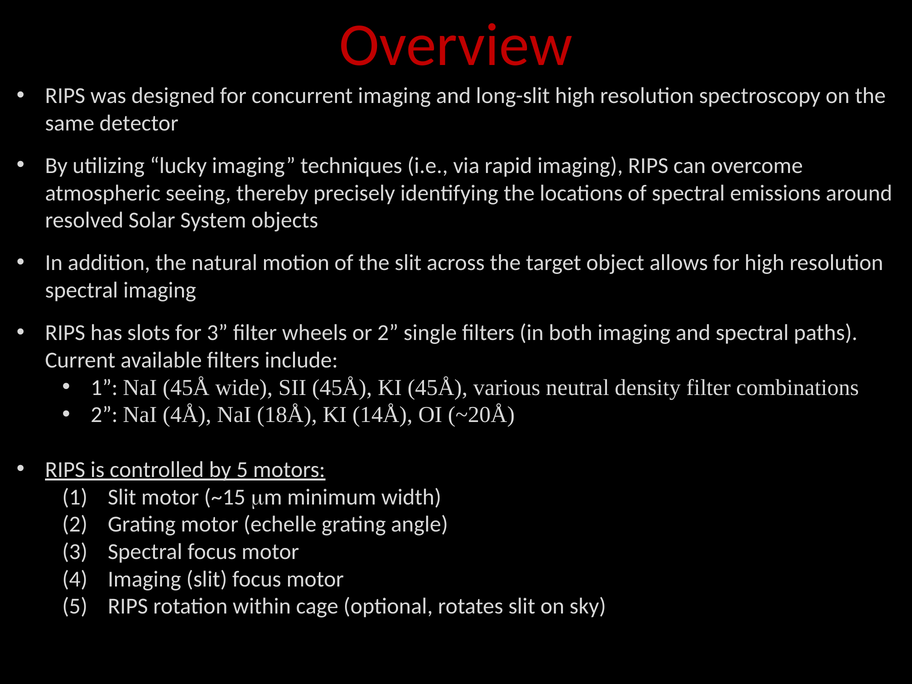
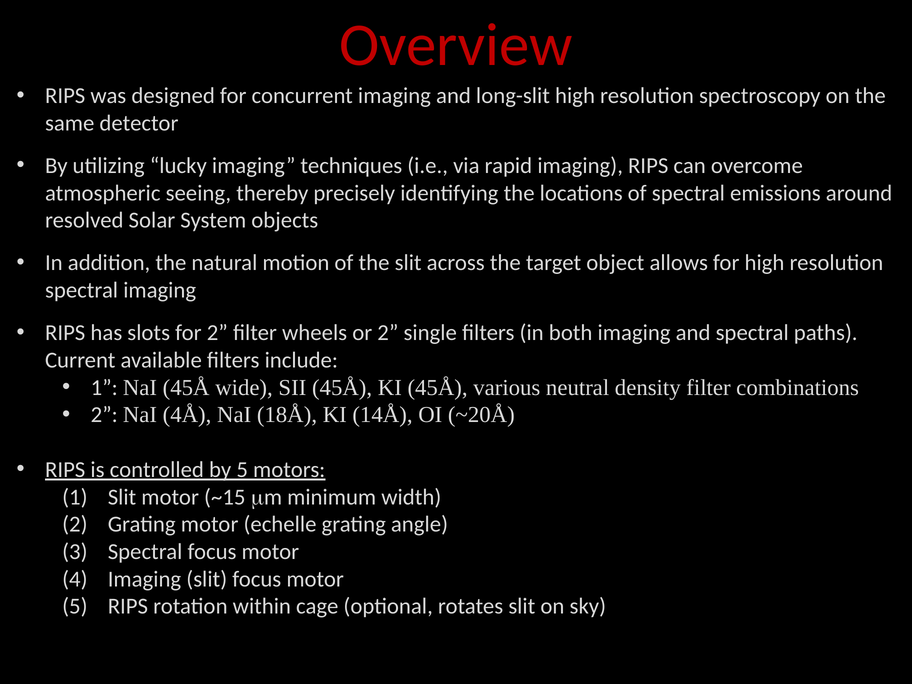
for 3: 3 -> 2
